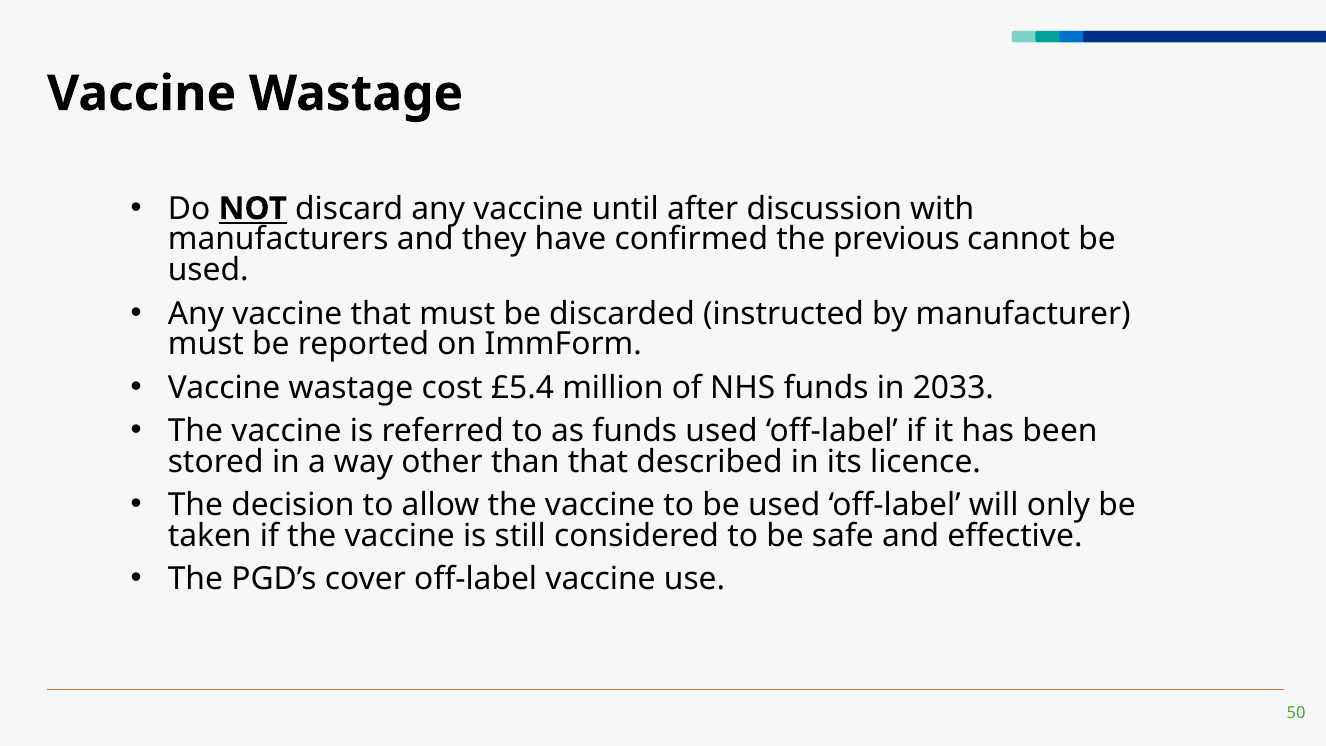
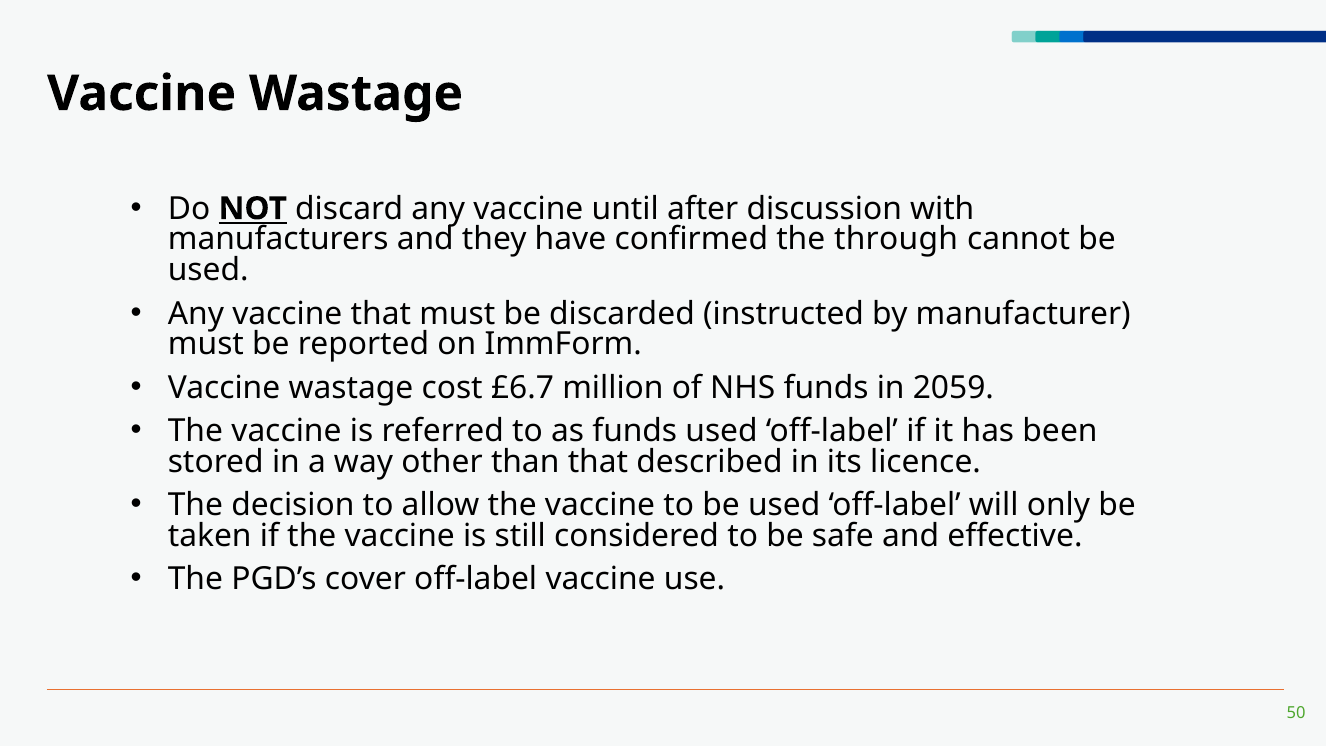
previous: previous -> through
£5.4: £5.4 -> £6.7
2033: 2033 -> 2059
